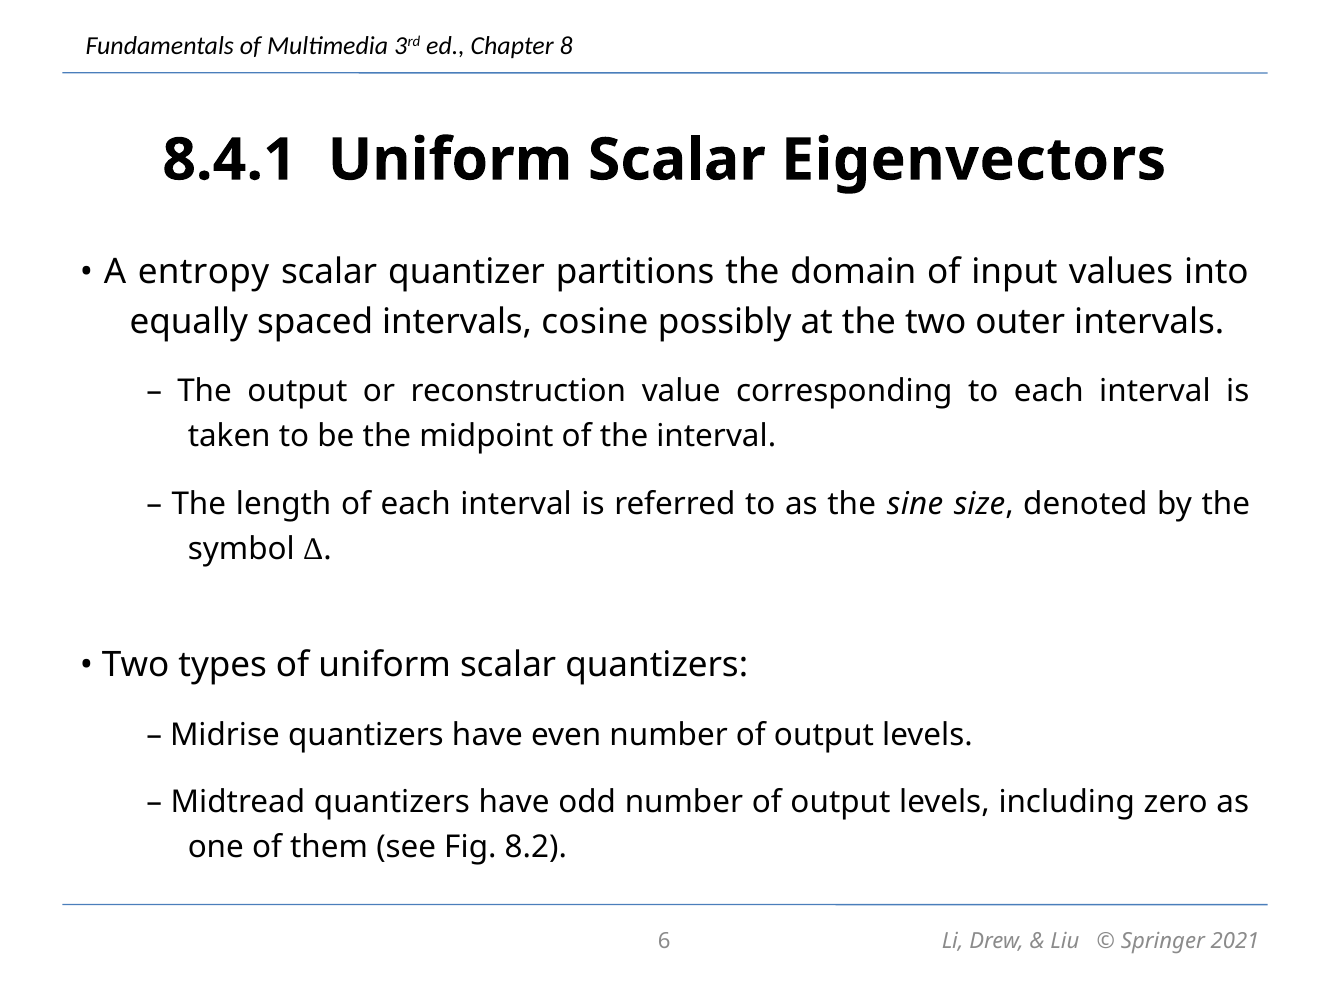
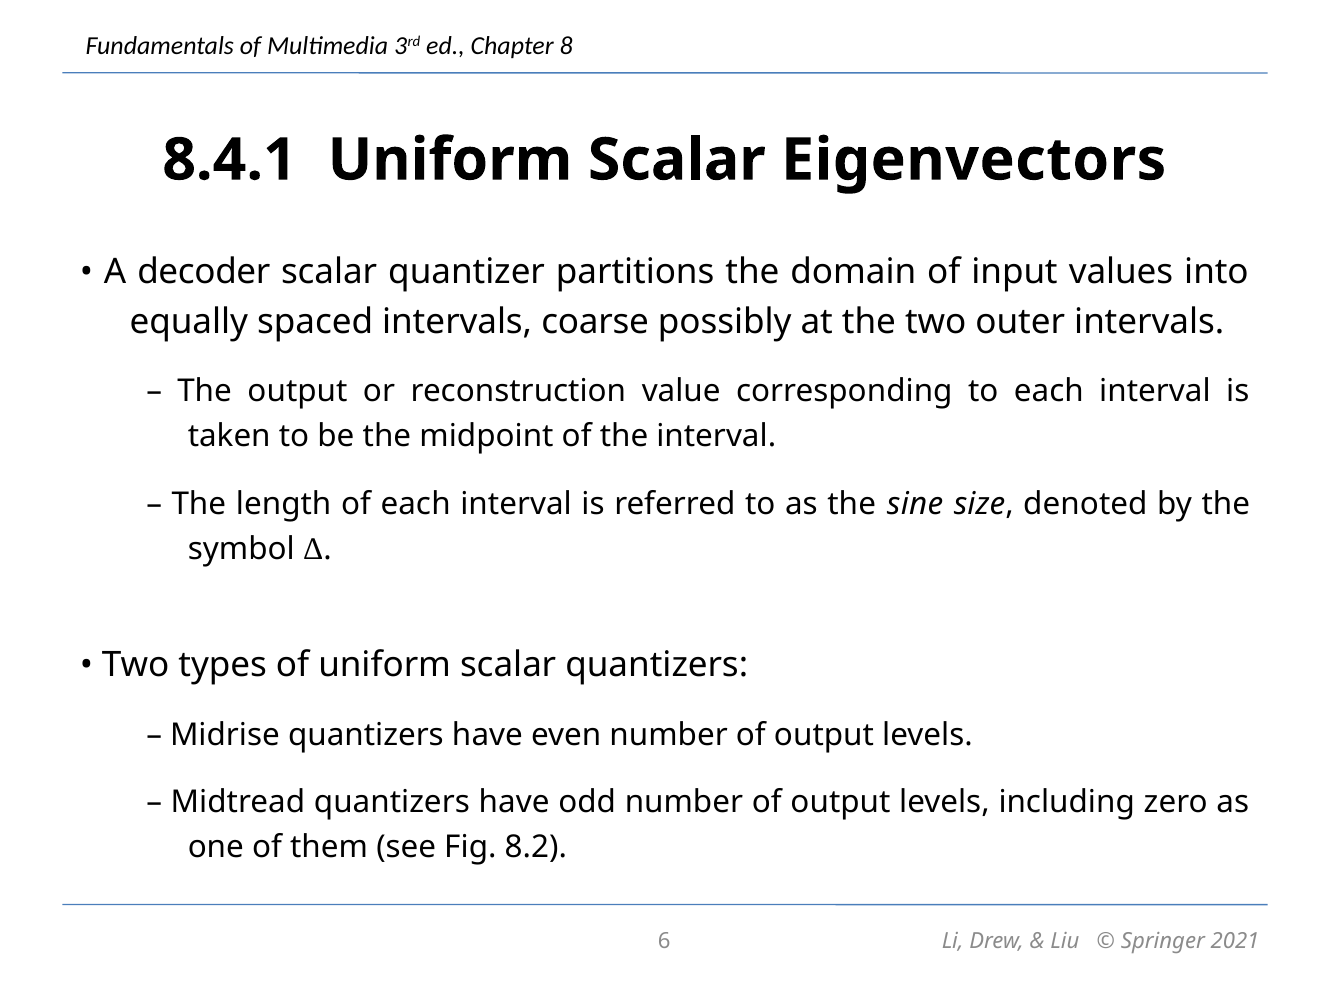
entropy: entropy -> decoder
cosine: cosine -> coarse
